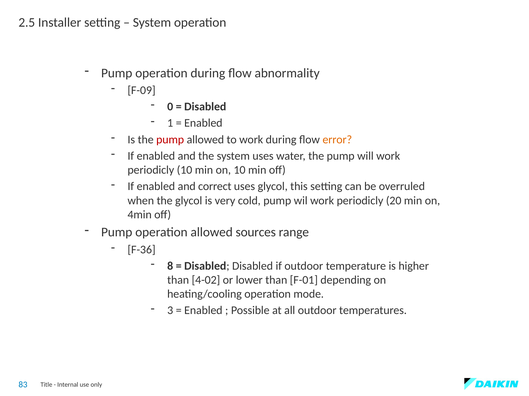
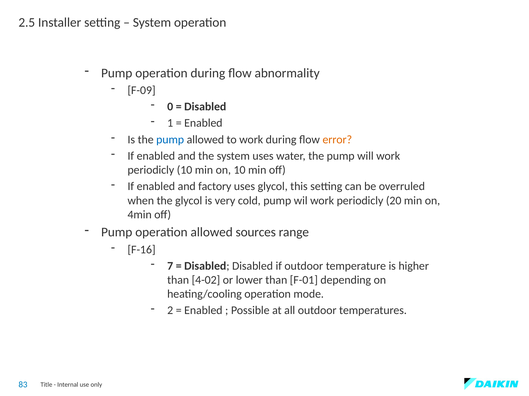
pump at (170, 140) colour: red -> blue
correct: correct -> factory
F-36: F-36 -> F-16
8: 8 -> 7
3: 3 -> 2
